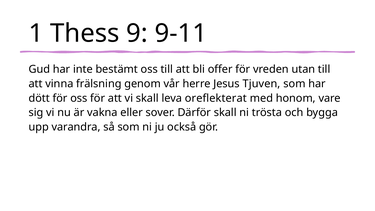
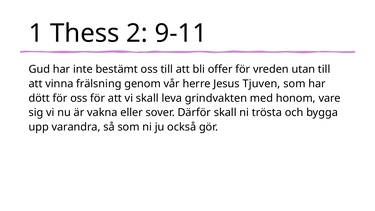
9: 9 -> 2
oreflekterat: oreflekterat -> grindvakten
